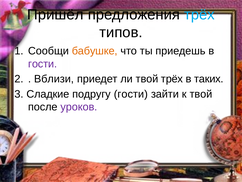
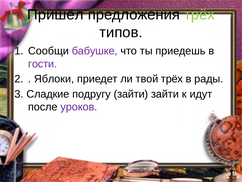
трёх at (199, 15) colour: light blue -> light green
бабушке colour: orange -> purple
Вблизи: Вблизи -> Яблоки
таких: таких -> рады
подругу гости: гости -> зайти
к твой: твой -> идут
